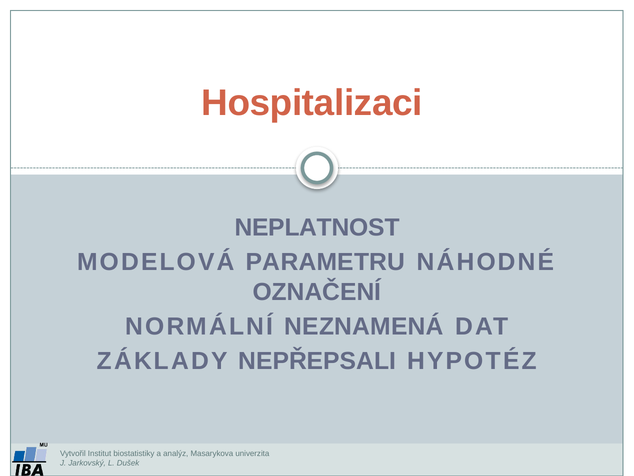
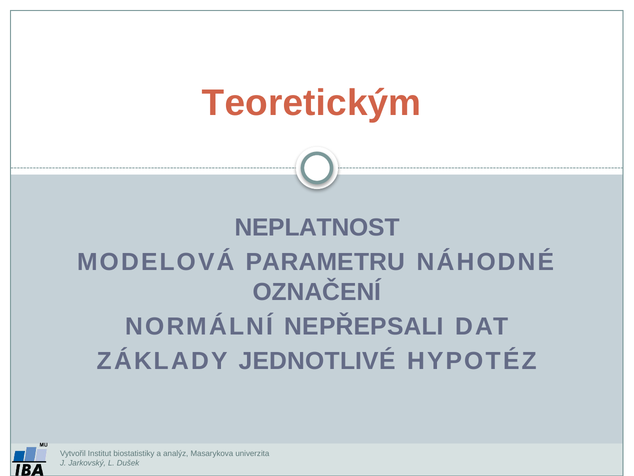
Hospitalizaci: Hospitalizaci -> Teoretickým
NEZNAMENÁ: NEZNAMENÁ -> NEPŘEPSALI
NEPŘEPSALI: NEPŘEPSALI -> JEDNOTLIVÉ
